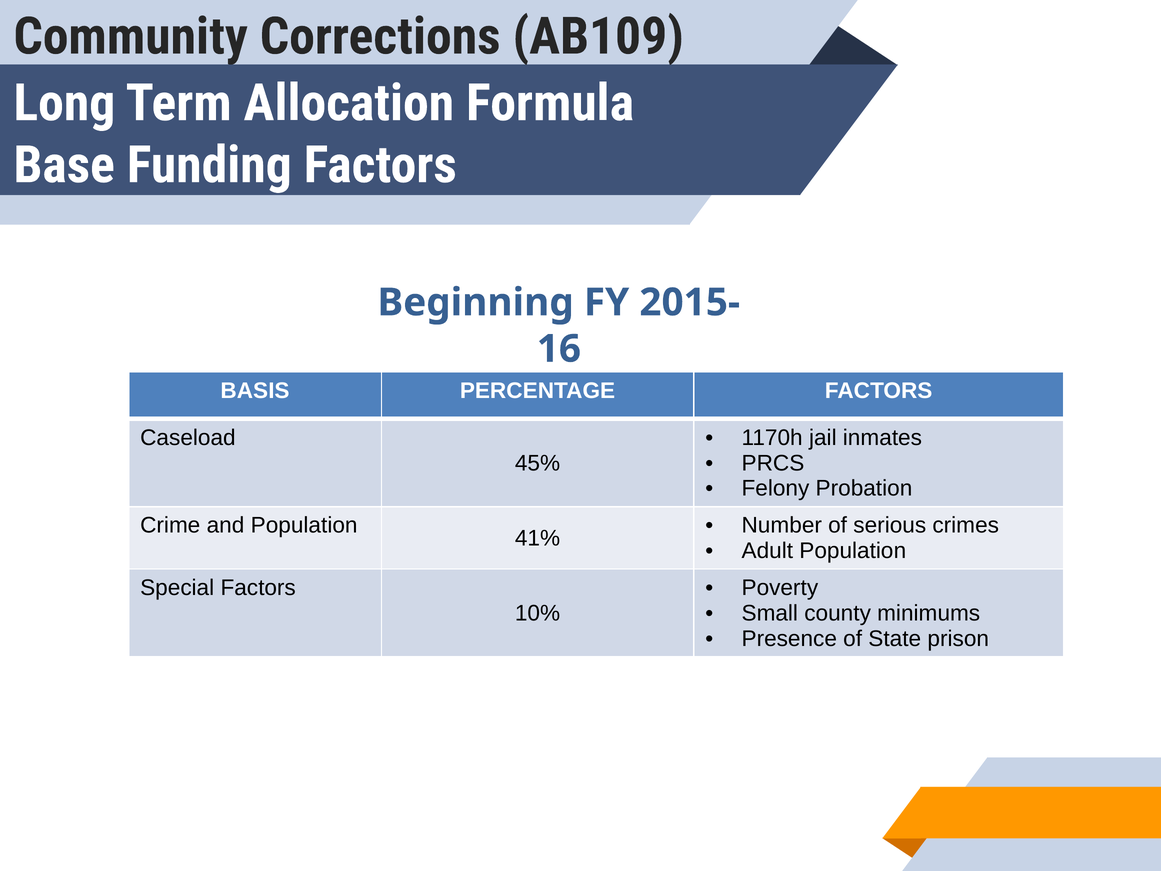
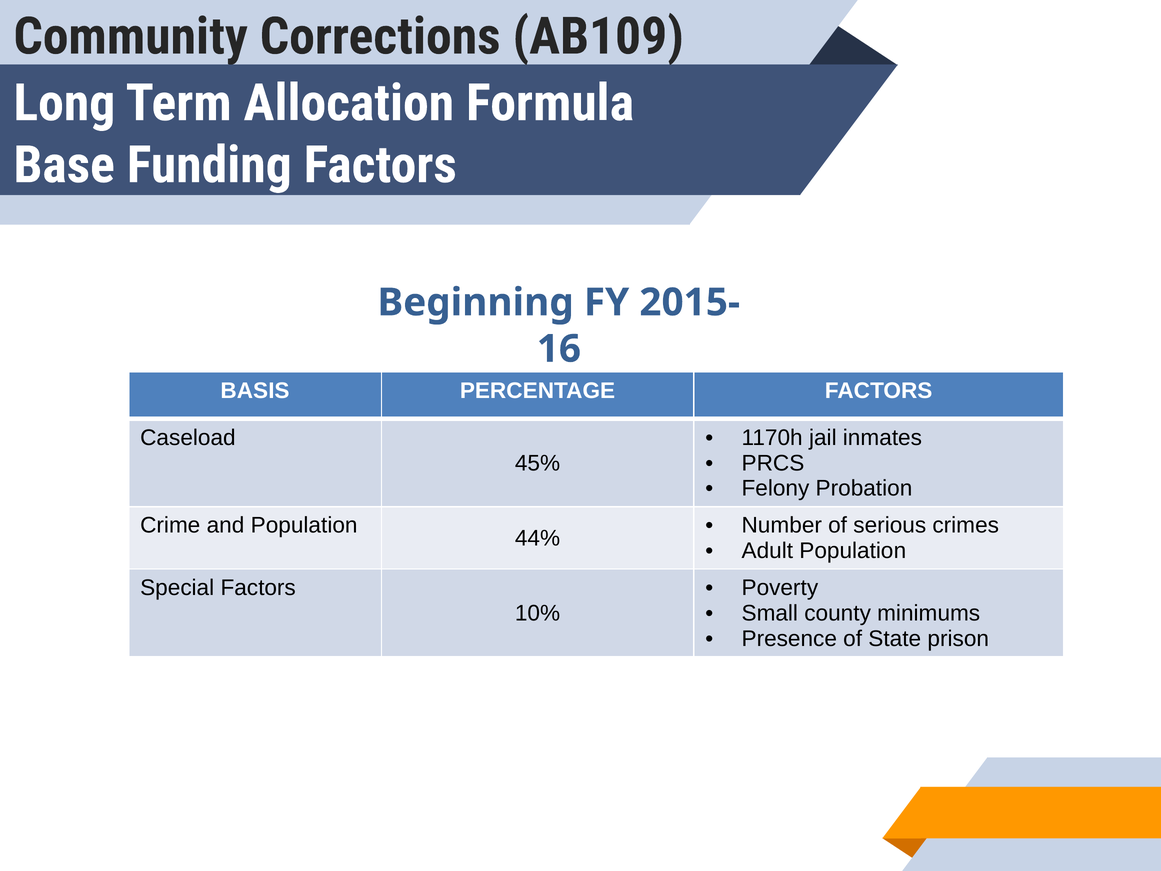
41%: 41% -> 44%
